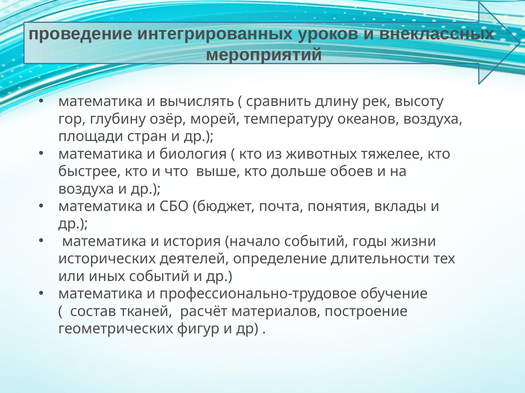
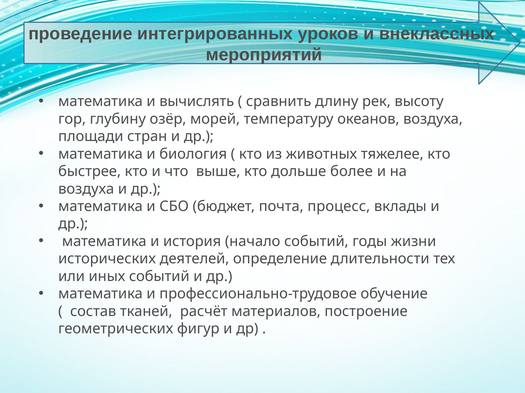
обоев: обоев -> более
понятия: понятия -> процесс
